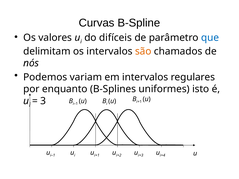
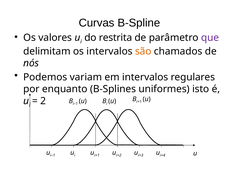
difíceis: difíceis -> restrita
que colour: blue -> purple
3: 3 -> 2
